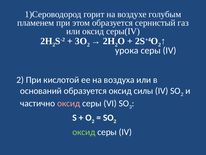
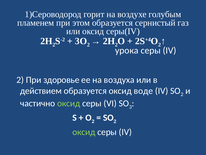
кислотой: кислотой -> здоровье
оснований: оснований -> действием
силы: силы -> воде
оксид at (69, 103) colour: pink -> light green
